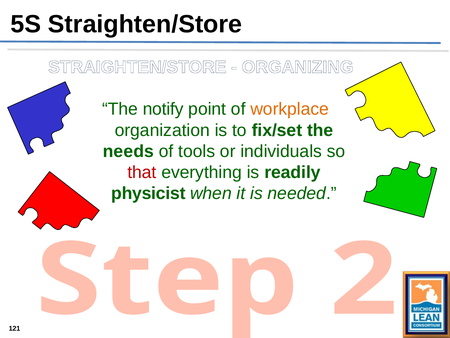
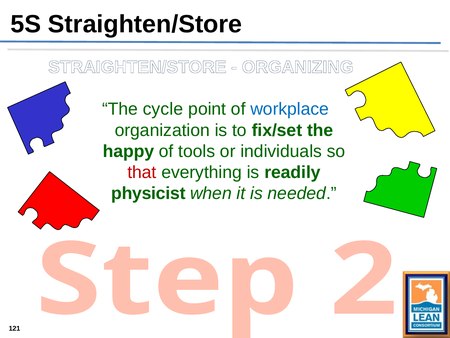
notify: notify -> cycle
workplace colour: orange -> blue
needs: needs -> happy
